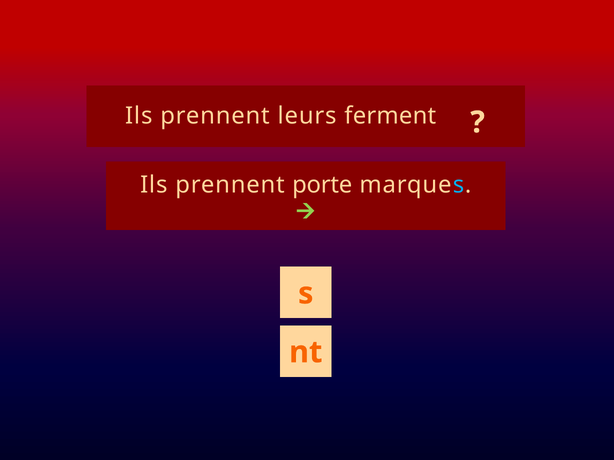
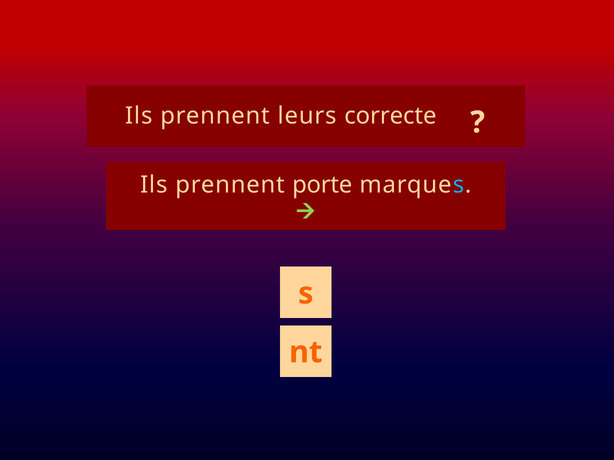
ferment: ferment -> correcte
